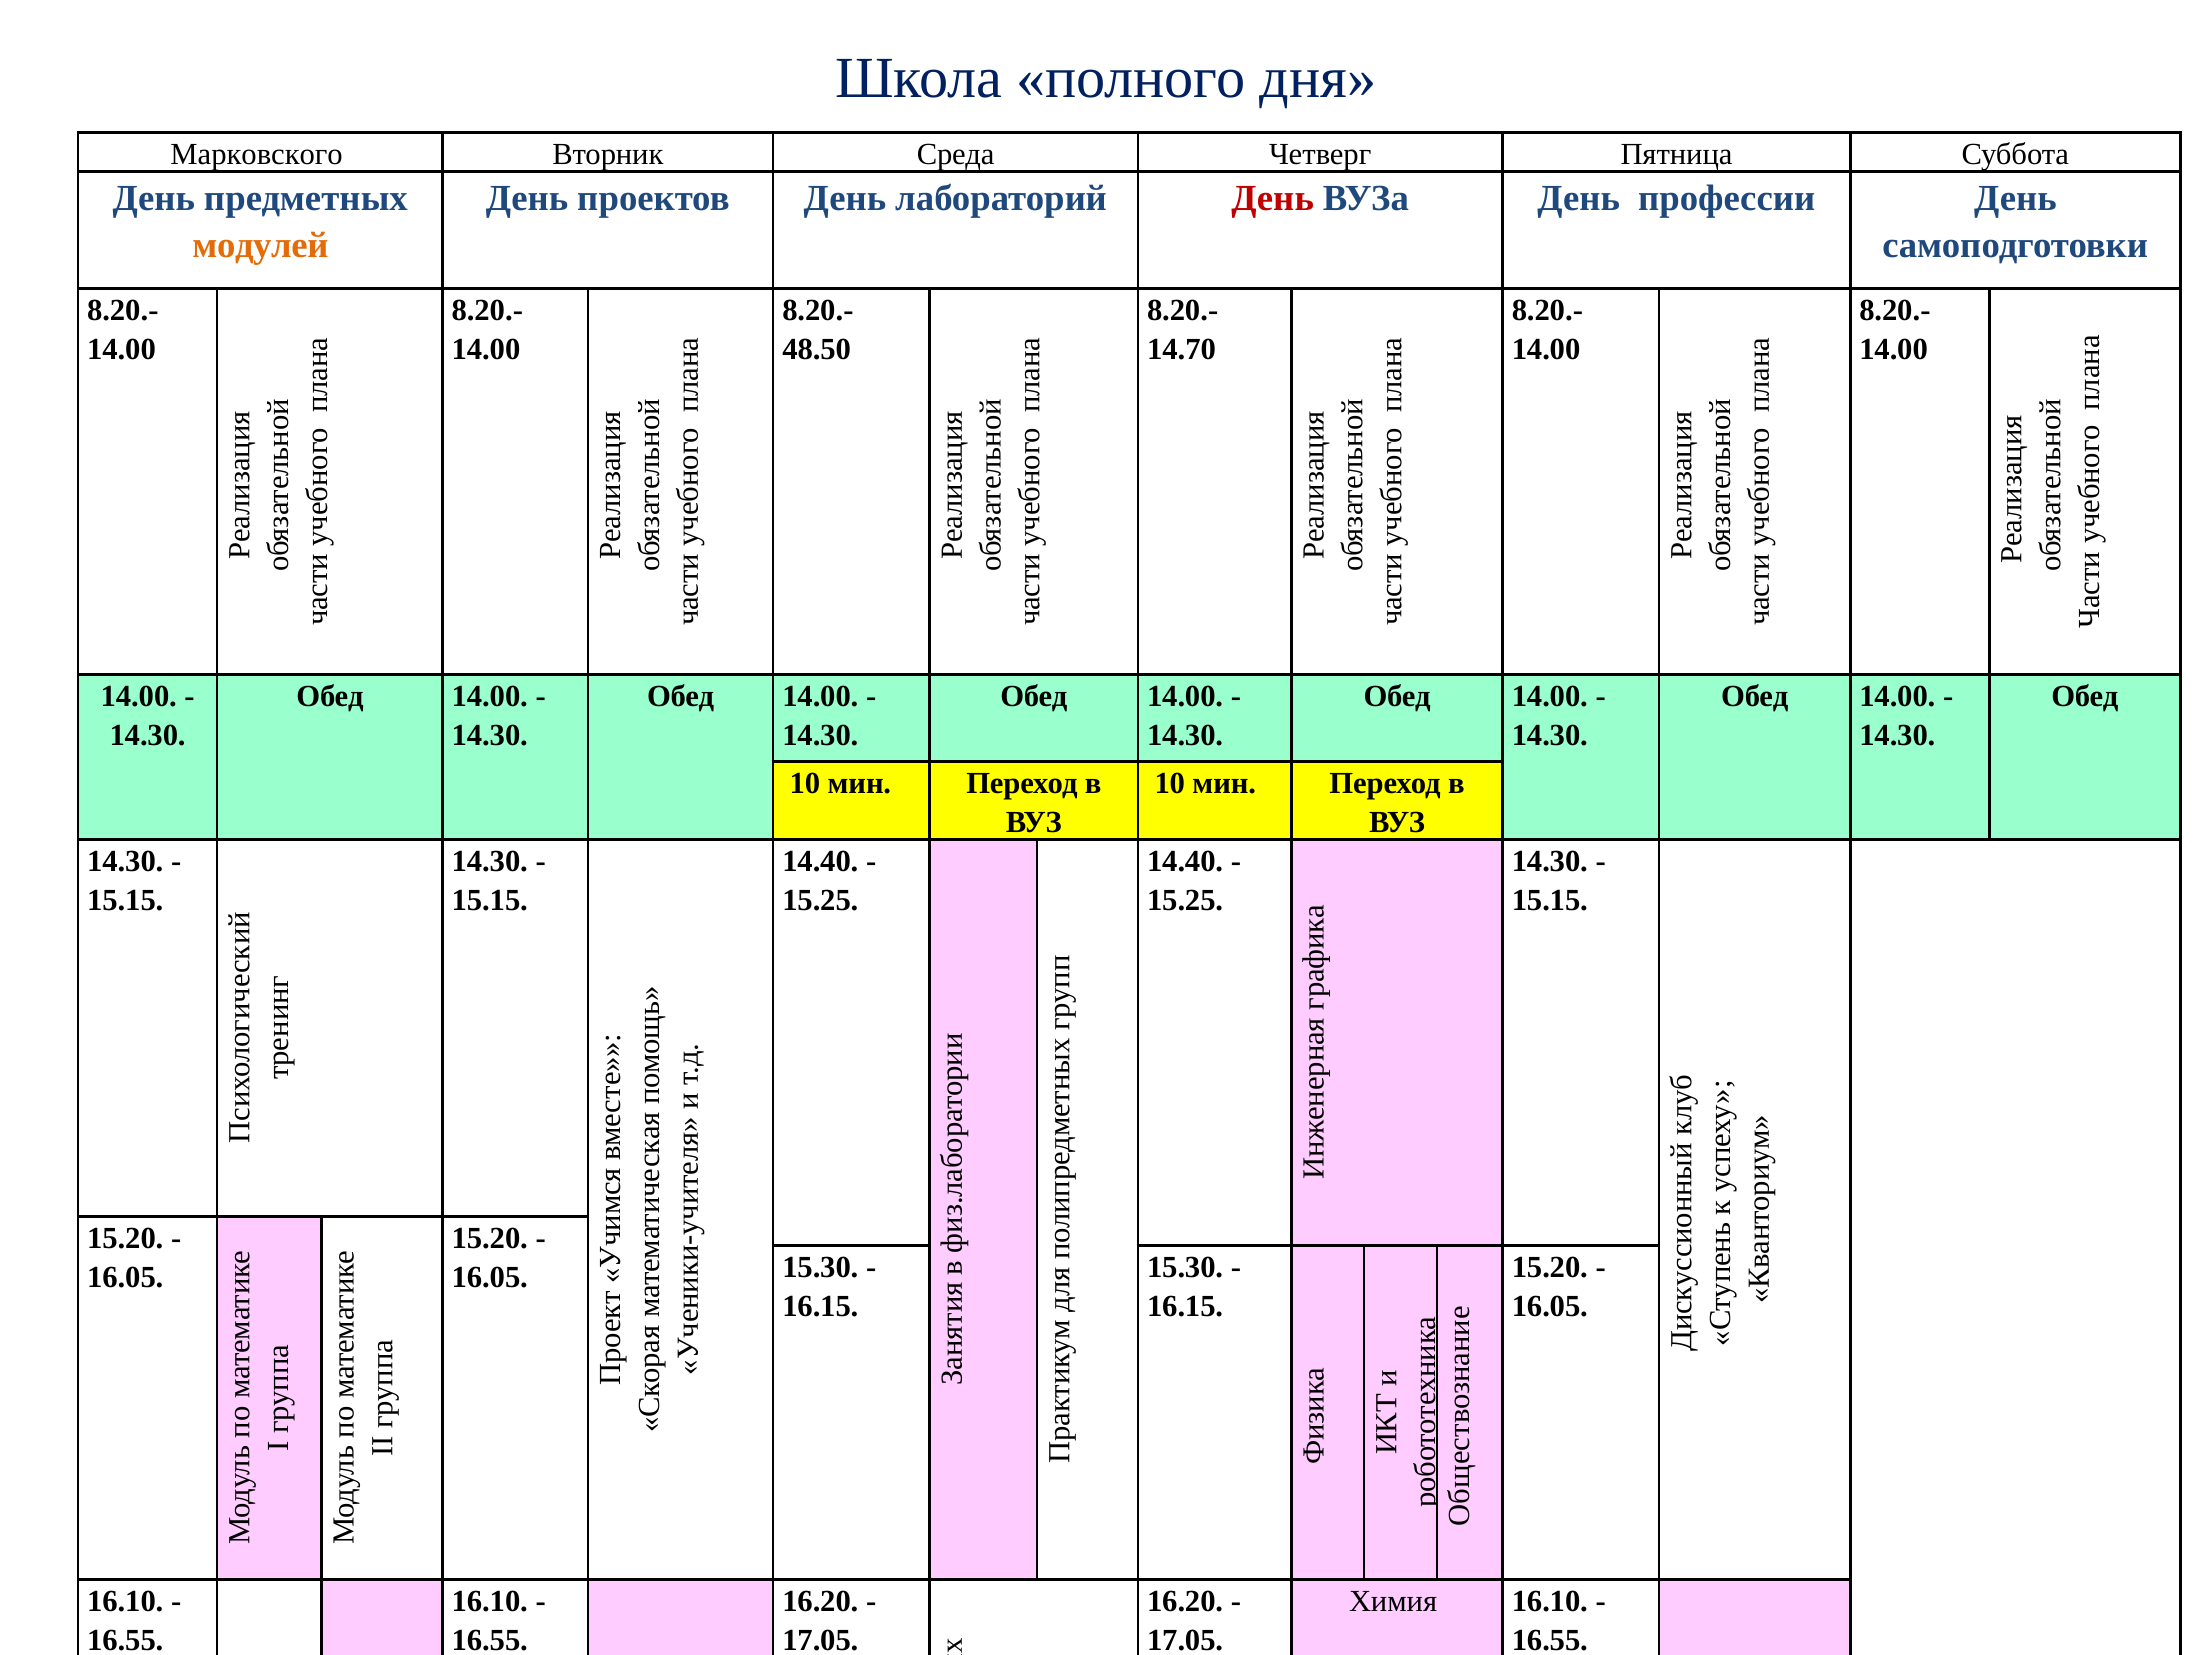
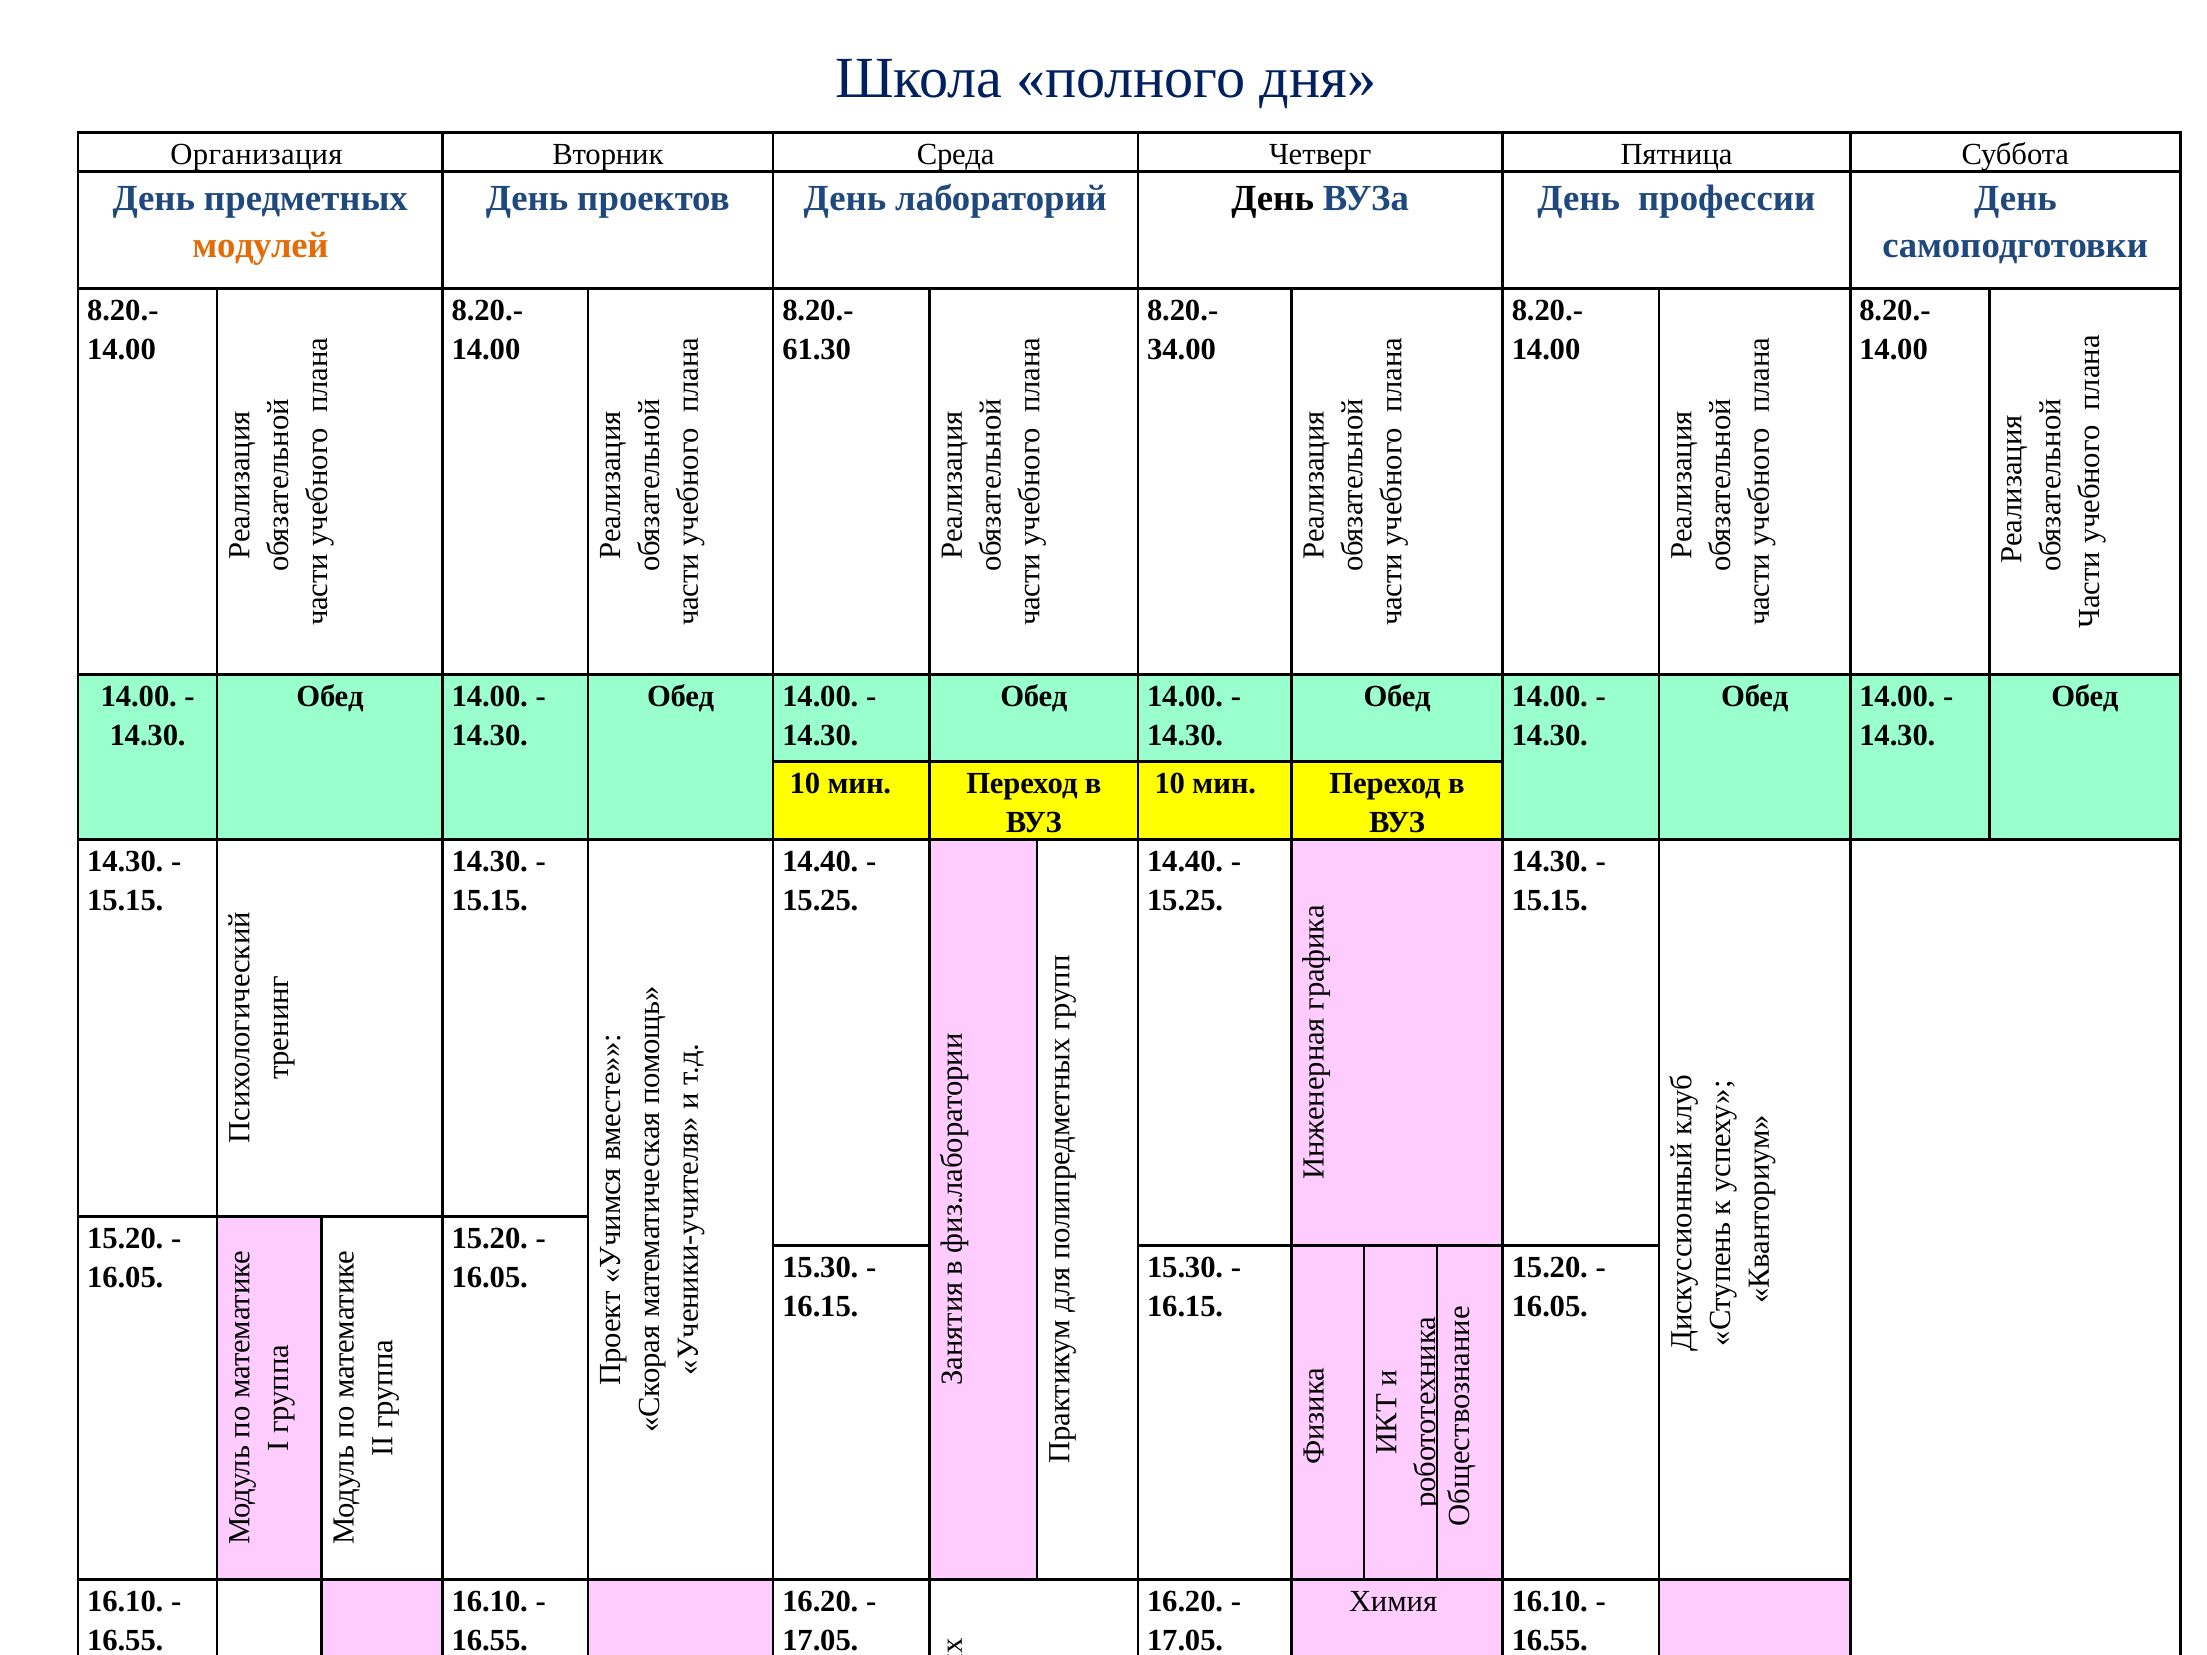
Марковского: Марковского -> Организация
День at (1273, 198) colour: red -> black
48.50: 48.50 -> 61.30
14.70: 14.70 -> 34.00
